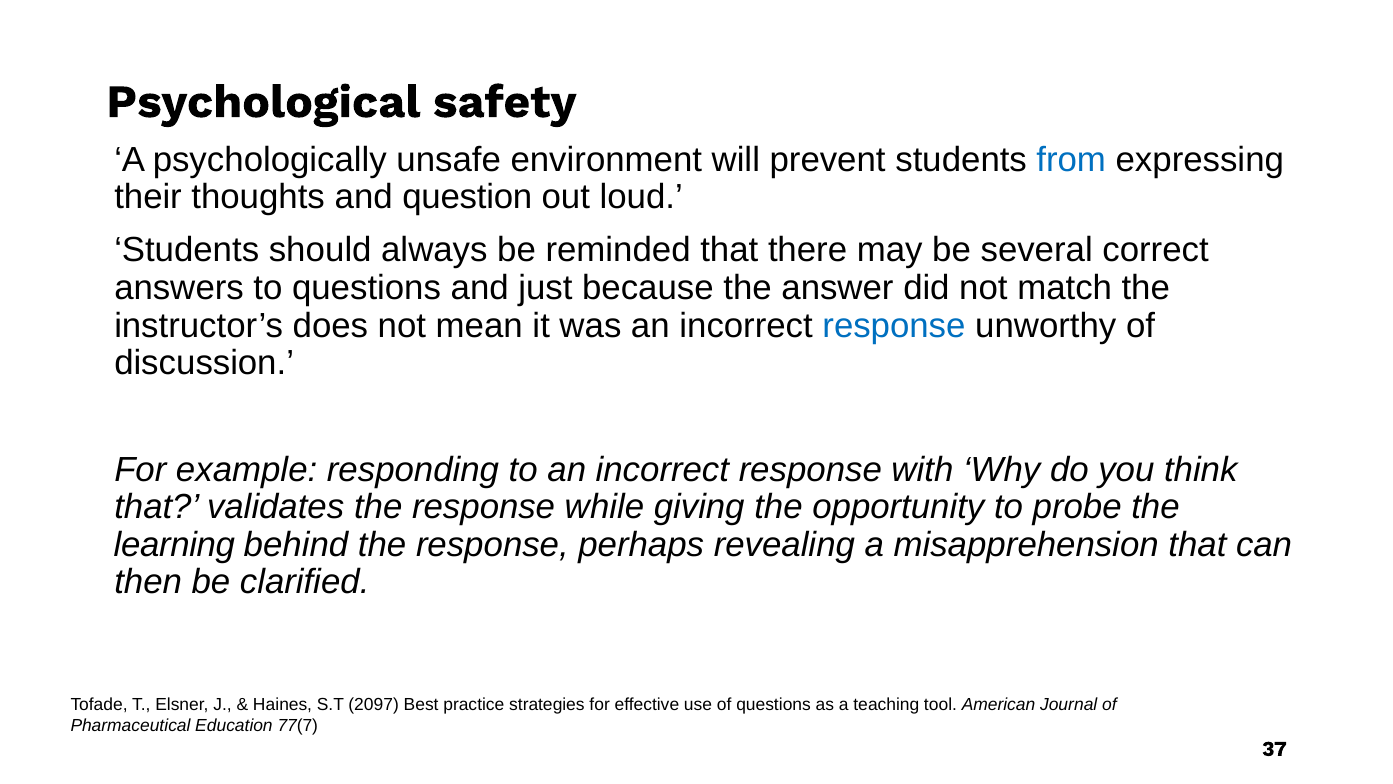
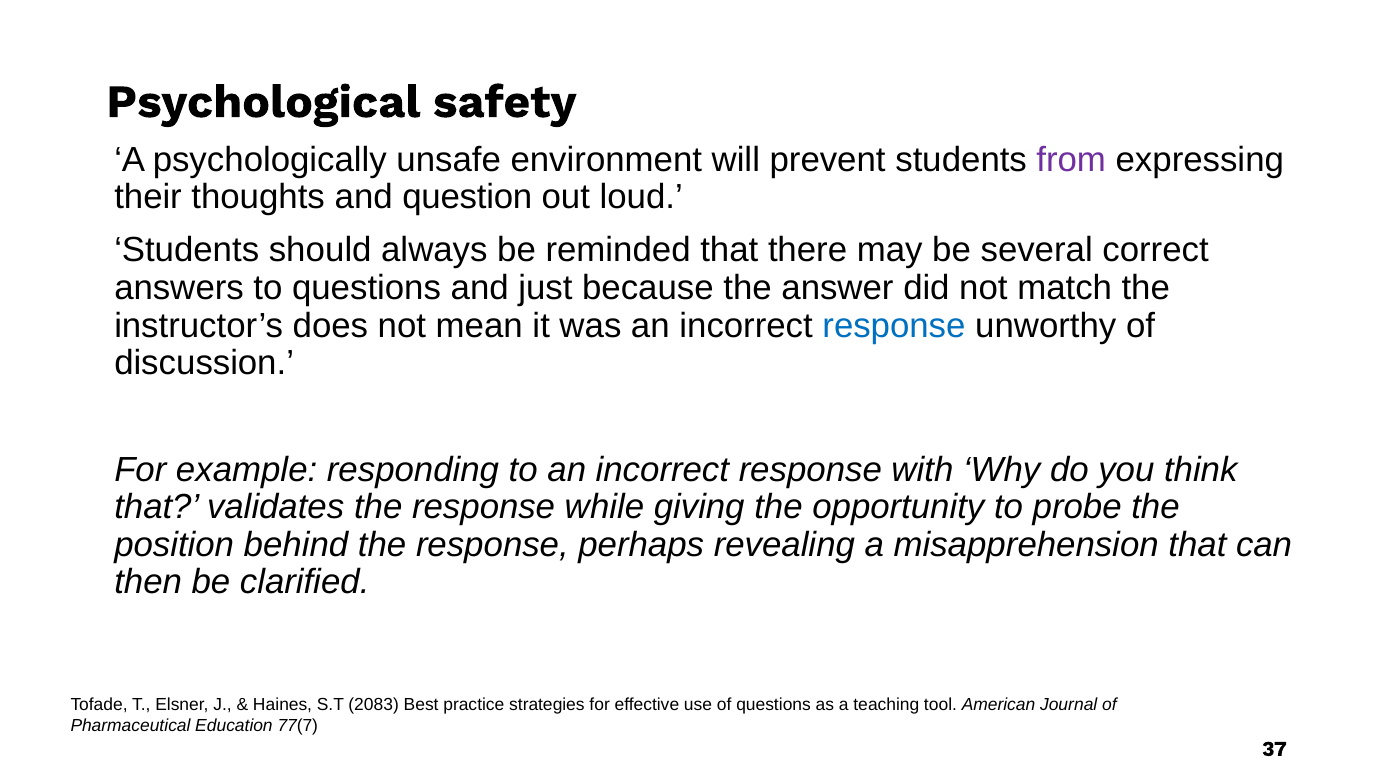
from colour: blue -> purple
learning: learning -> position
2097: 2097 -> 2083
